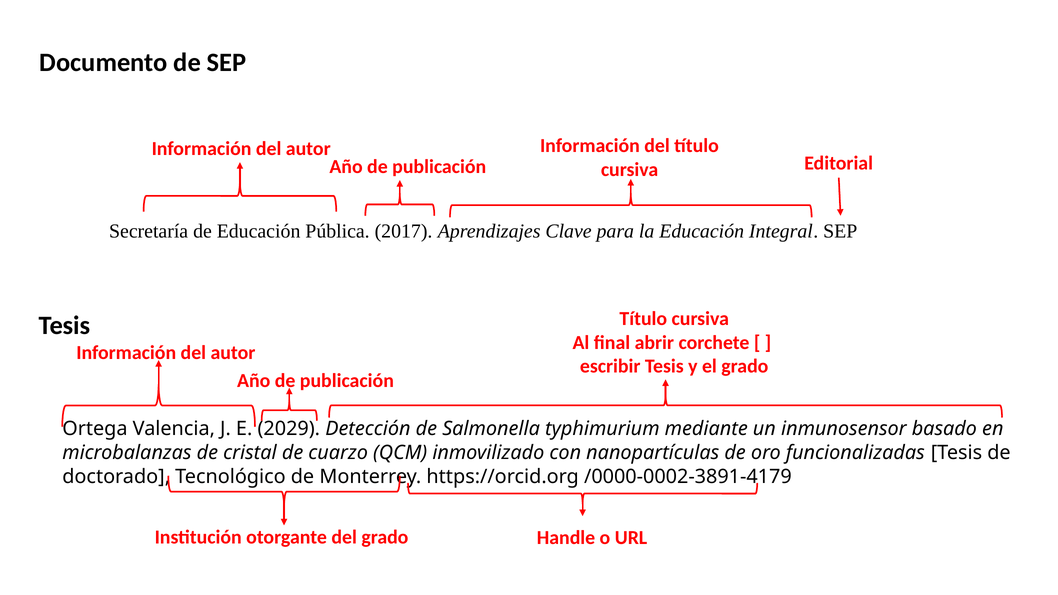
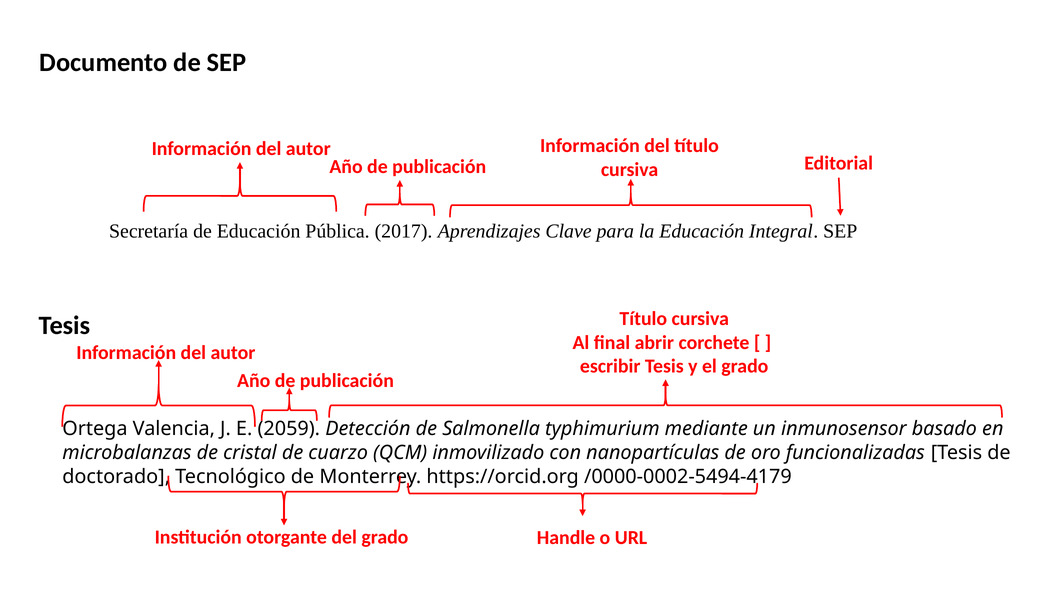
2029: 2029 -> 2059
/0000-0002-3891-4179: /0000-0002-3891-4179 -> /0000-0002-5494-4179
